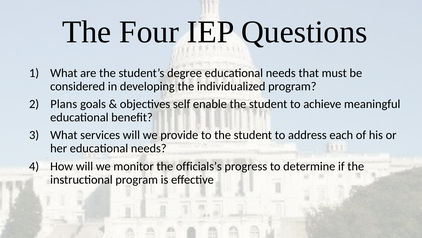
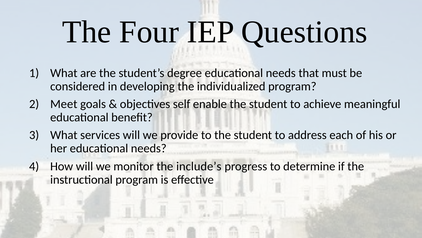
Plans: Plans -> Meet
officials’s: officials’s -> include’s
